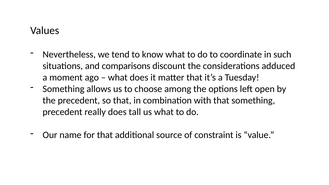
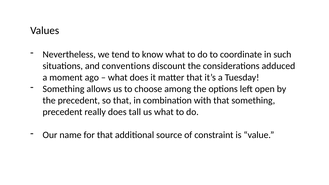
comparisons: comparisons -> conventions
